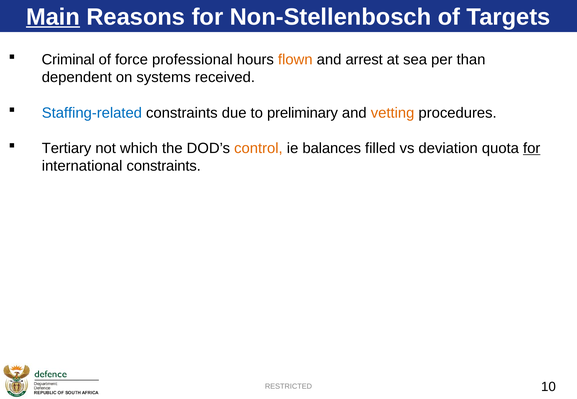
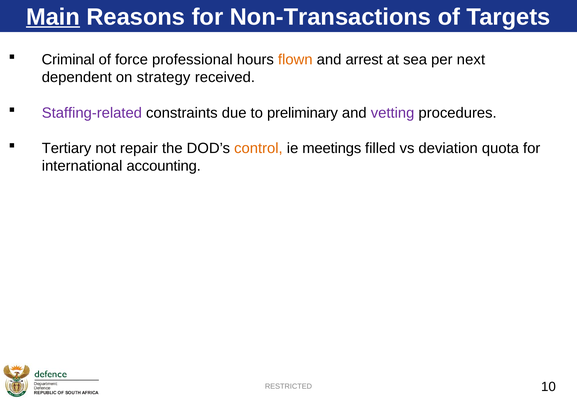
Non-Stellenbosch: Non-Stellenbosch -> Non-Transactions
than: than -> next
systems: systems -> strategy
Staffing-related colour: blue -> purple
vetting colour: orange -> purple
which: which -> repair
balances: balances -> meetings
for at (532, 148) underline: present -> none
international constraints: constraints -> accounting
